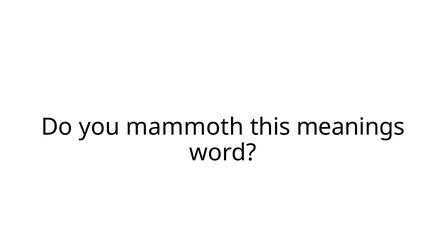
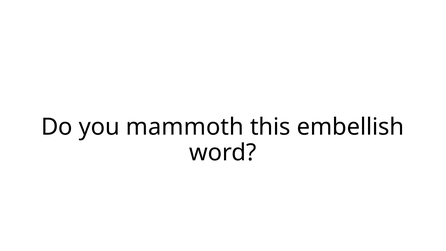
meanings: meanings -> embellish
